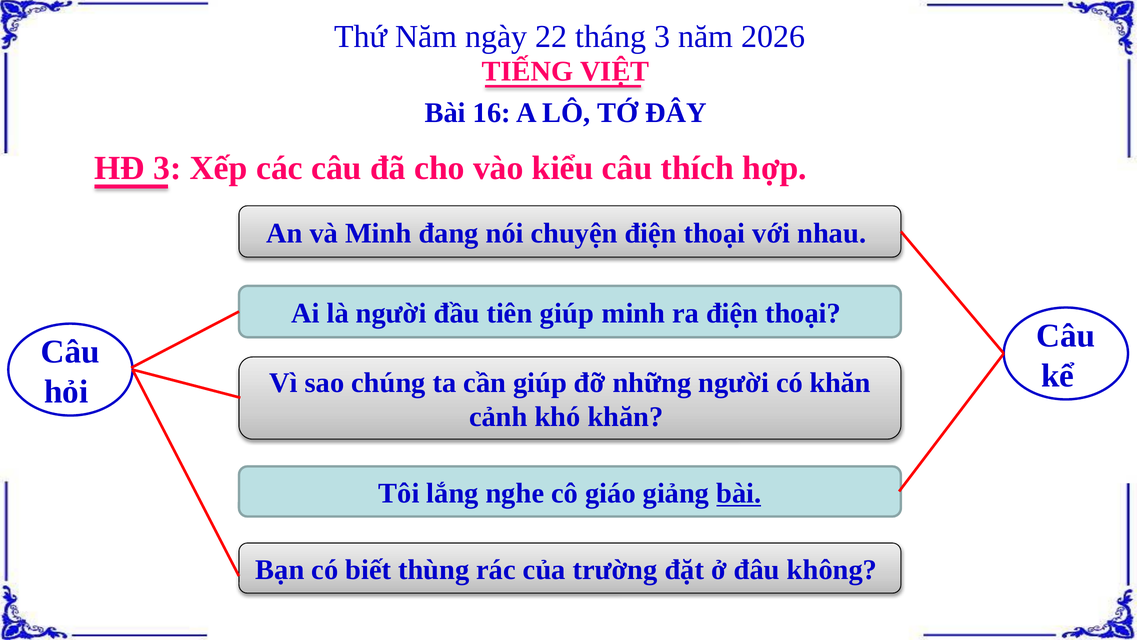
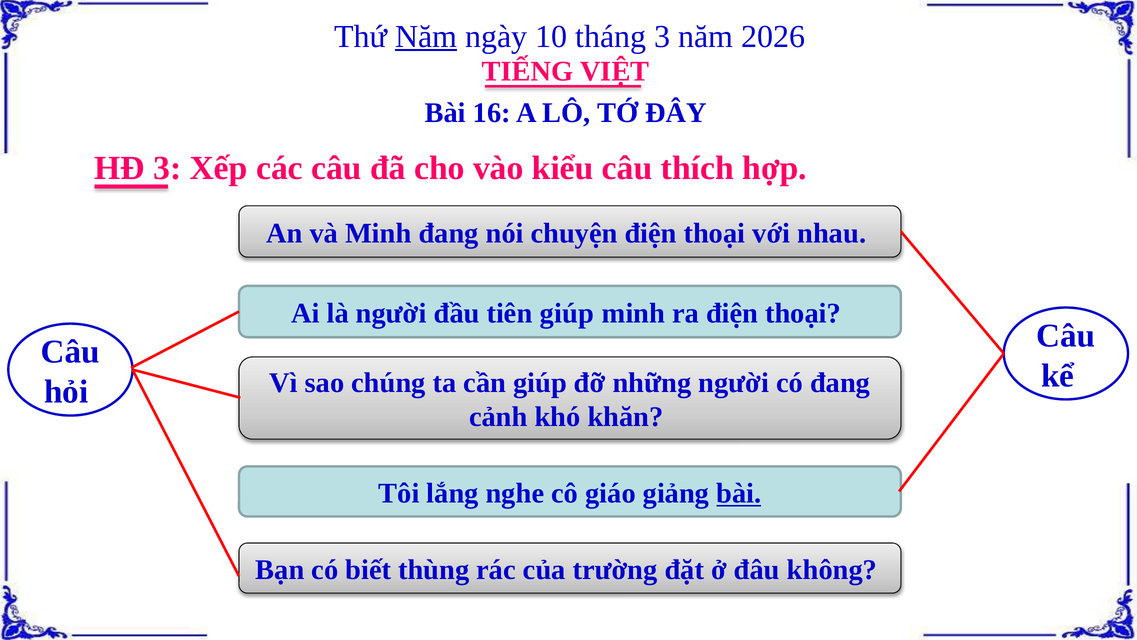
Năm at (426, 36) underline: none -> present
22: 22 -> 10
có khăn: khăn -> đang
